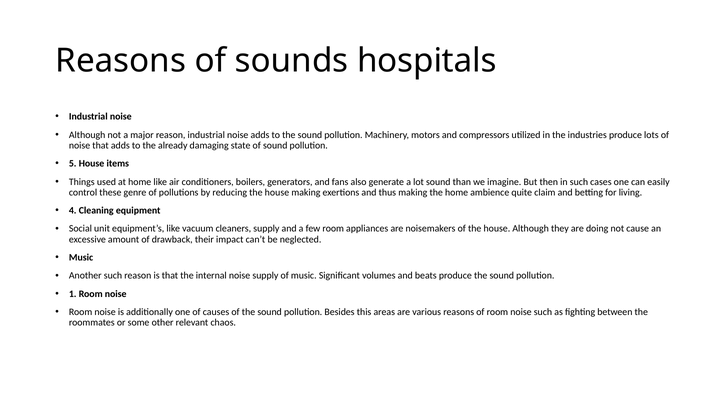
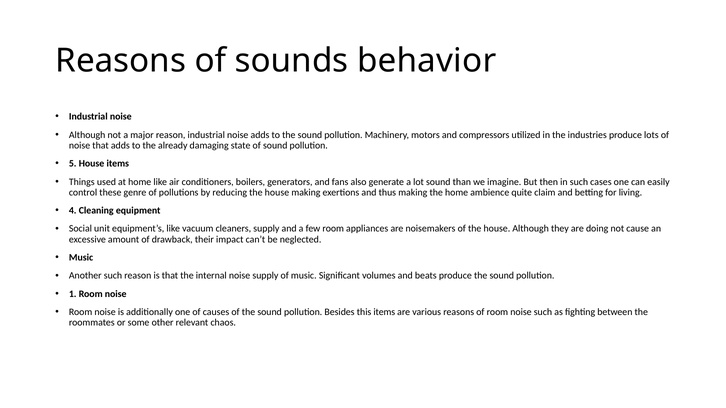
hospitals: hospitals -> behavior
this areas: areas -> items
